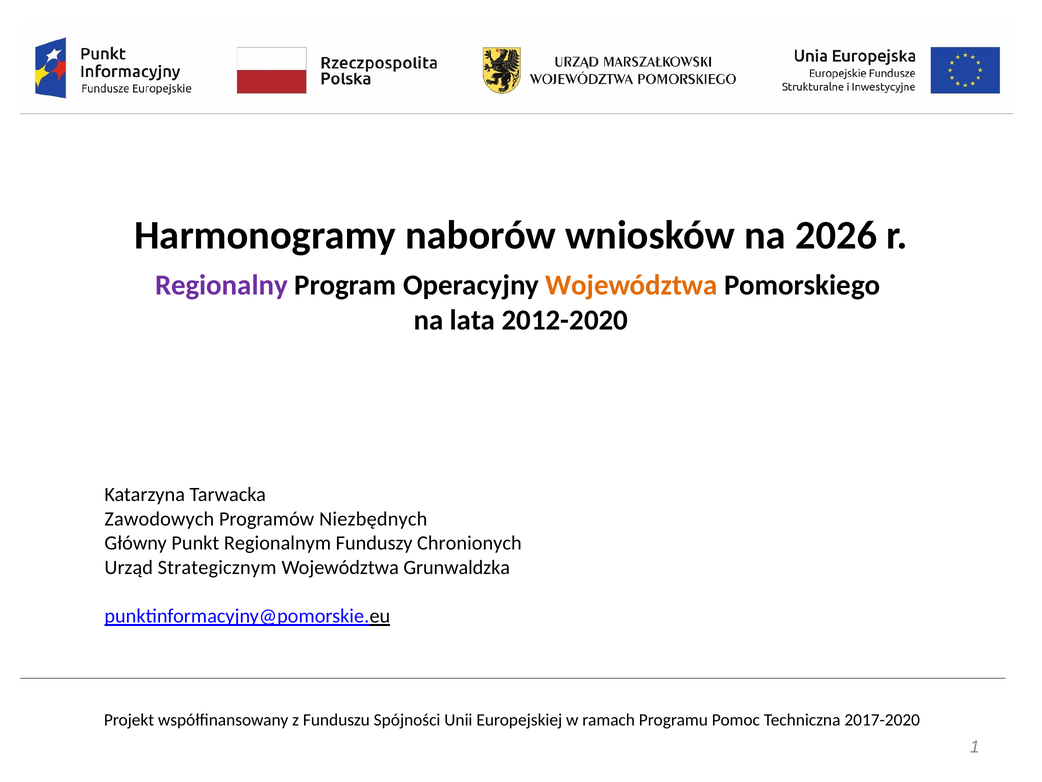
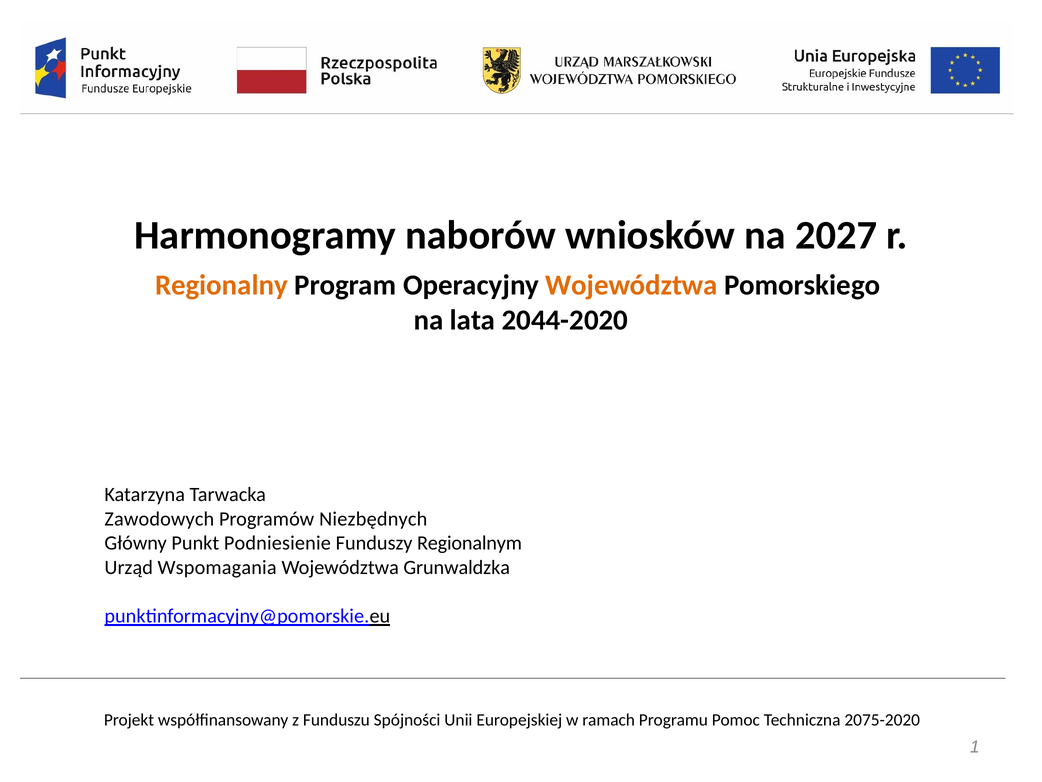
2026: 2026 -> 2027
Regionalny colour: purple -> orange
2012-2020: 2012-2020 -> 2044-2020
Regionalnym: Regionalnym -> Podniesienie
Chronionych: Chronionych -> Regionalnym
Strategicznym: Strategicznym -> Wspomagania
2017-2020: 2017-2020 -> 2075-2020
